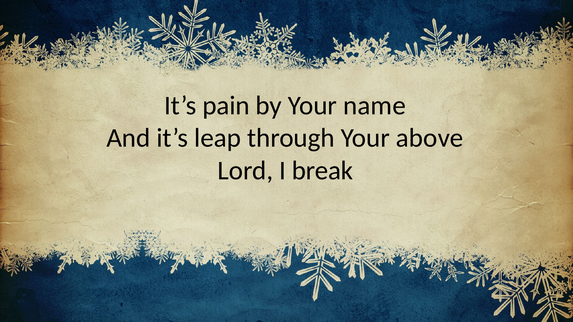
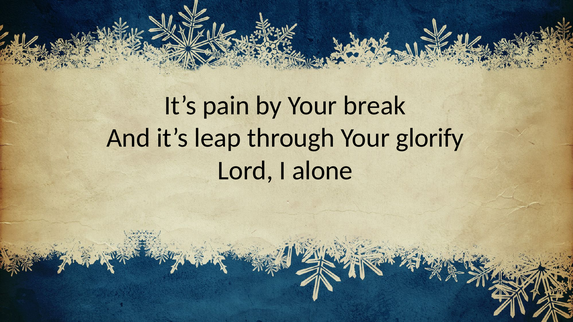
name: name -> break
above: above -> glorify
break: break -> alone
